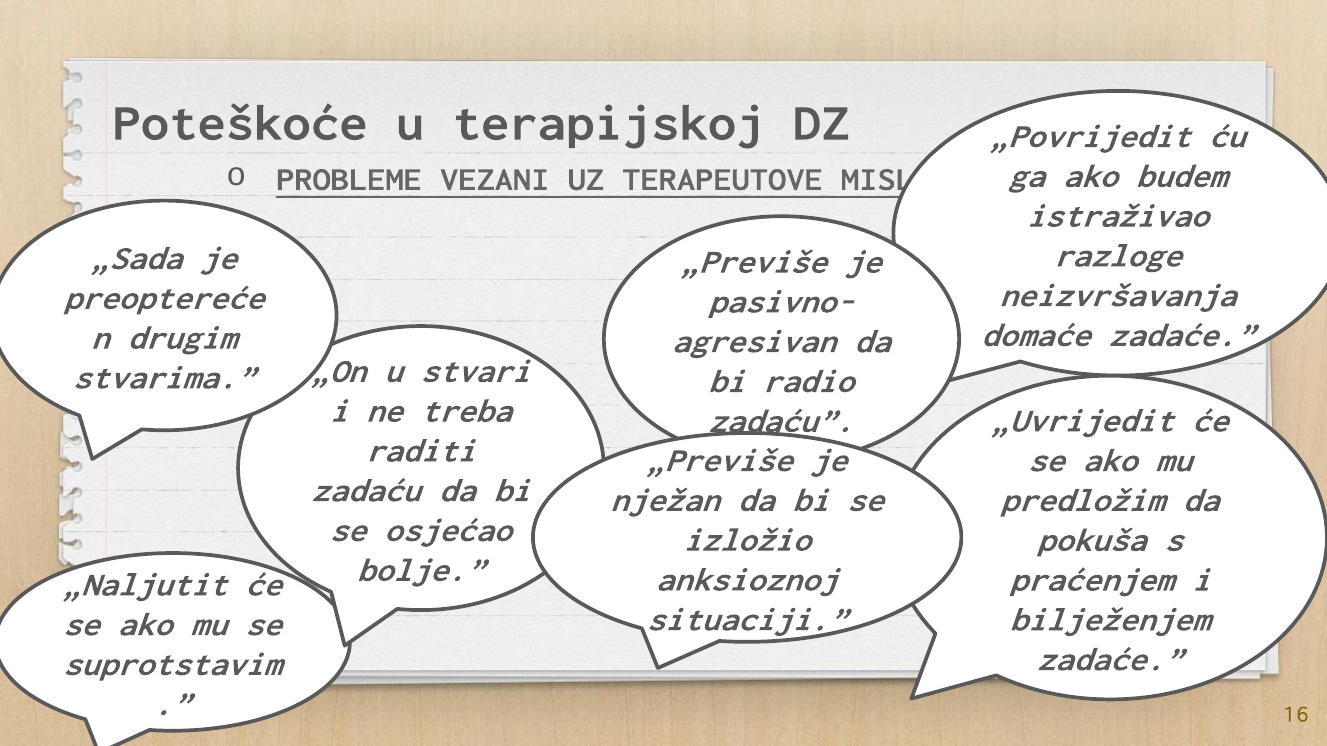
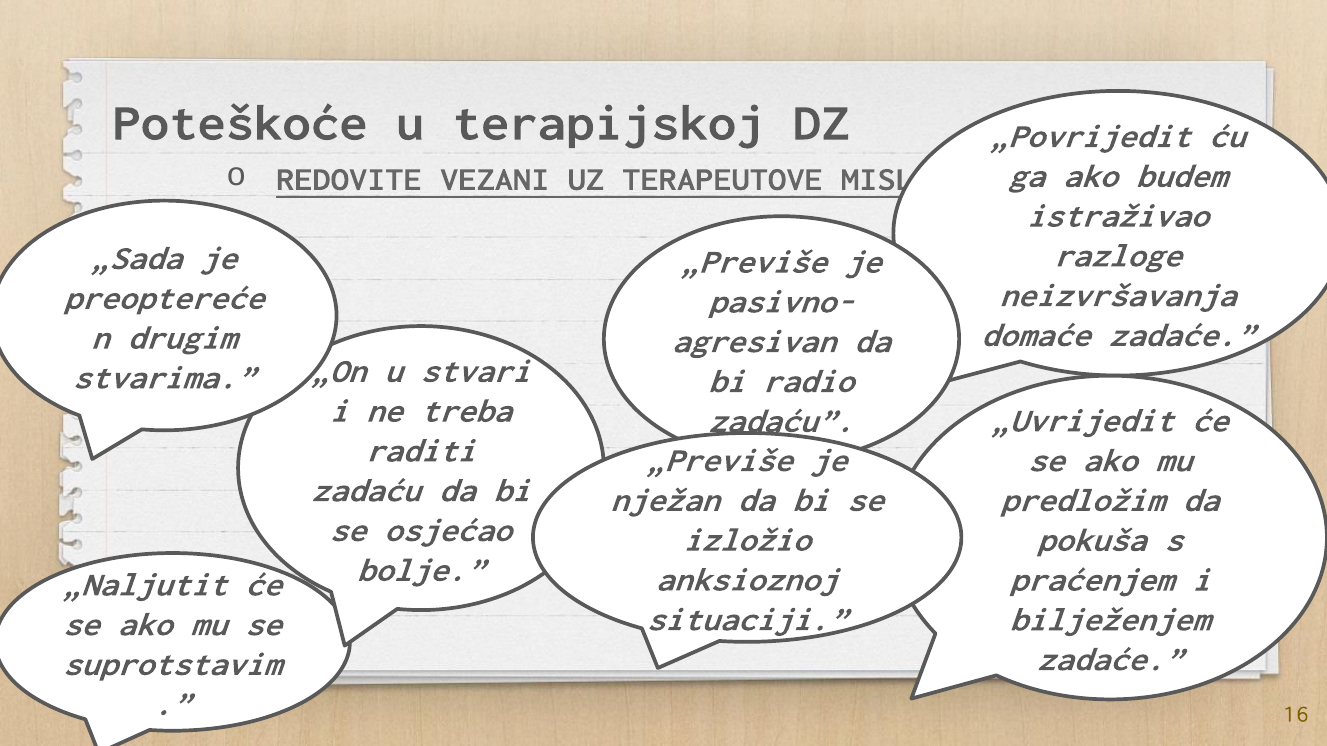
PROBLEME: PROBLEME -> REDOVITE
